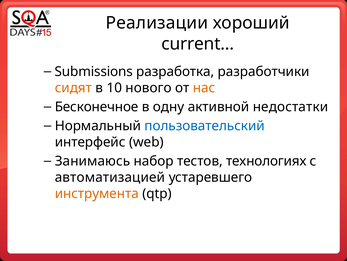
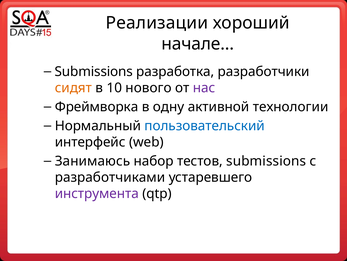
current…: current… -> начале…
нас colour: orange -> purple
Бесконечное: Бесконечное -> Фреймворка
недостатки: недостатки -> технологии
тестов технологиях: технологиях -> submissions
автоматизацией: автоматизацией -> разработчиками
инструмента colour: orange -> purple
